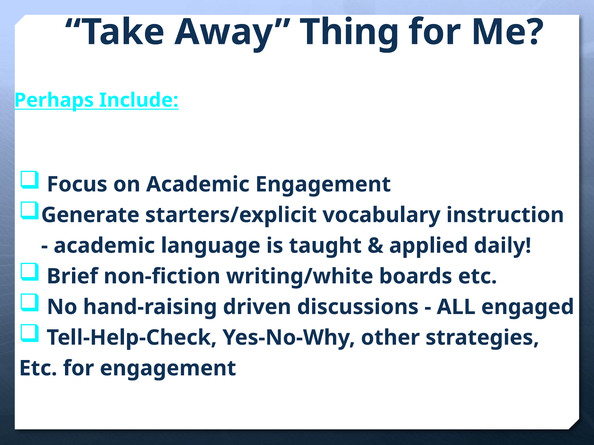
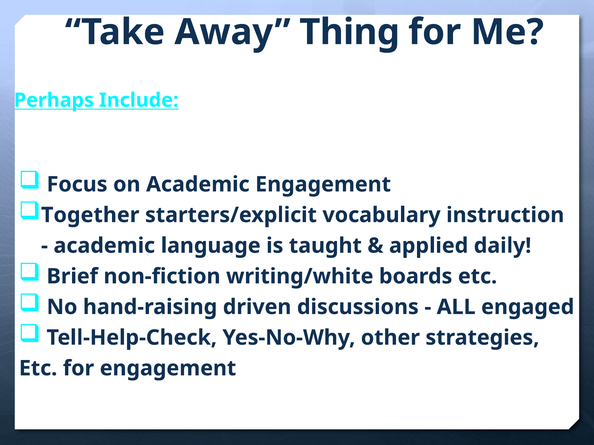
Generate: Generate -> Together
